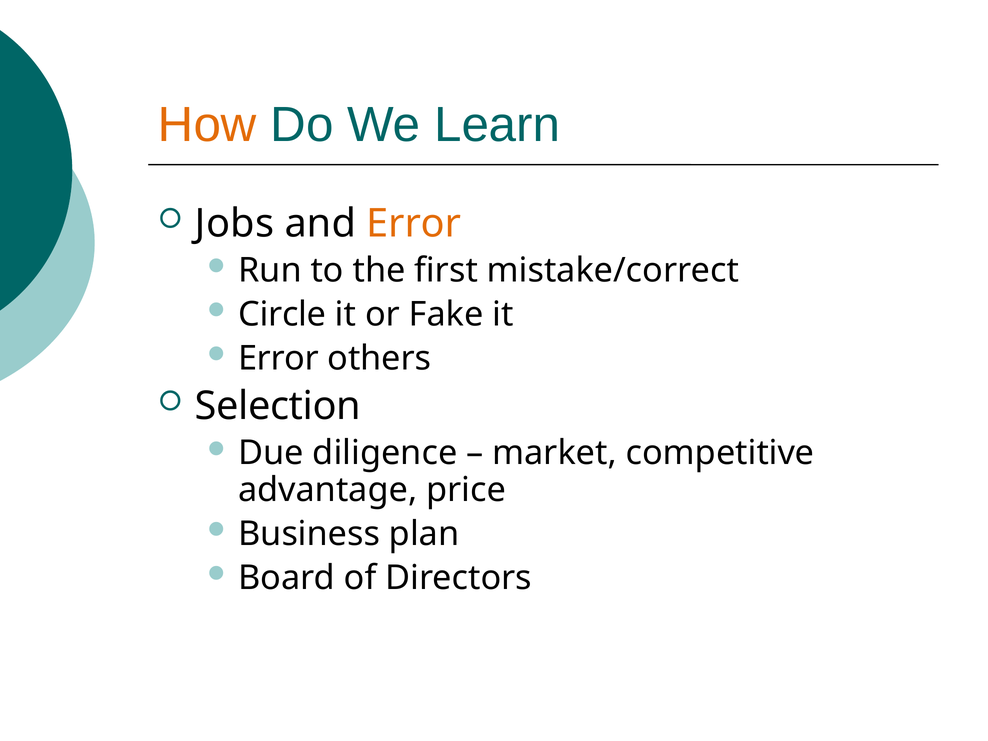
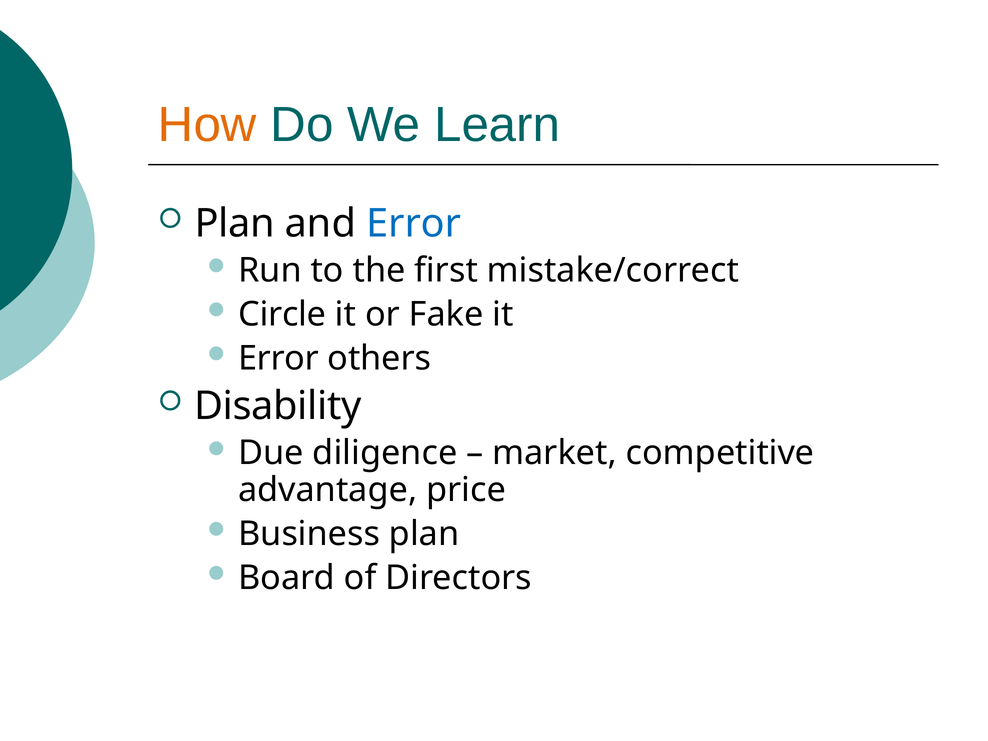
Jobs at (235, 224): Jobs -> Plan
Error at (414, 224) colour: orange -> blue
Selection: Selection -> Disability
